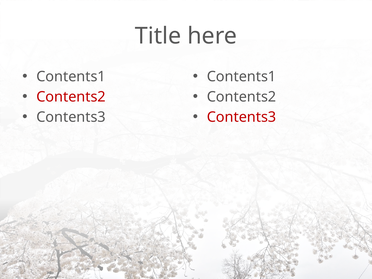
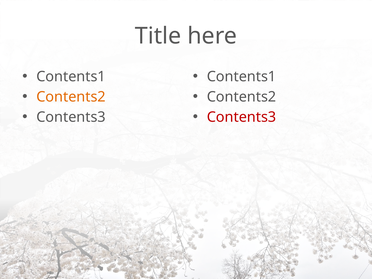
Contents2 at (71, 97) colour: red -> orange
